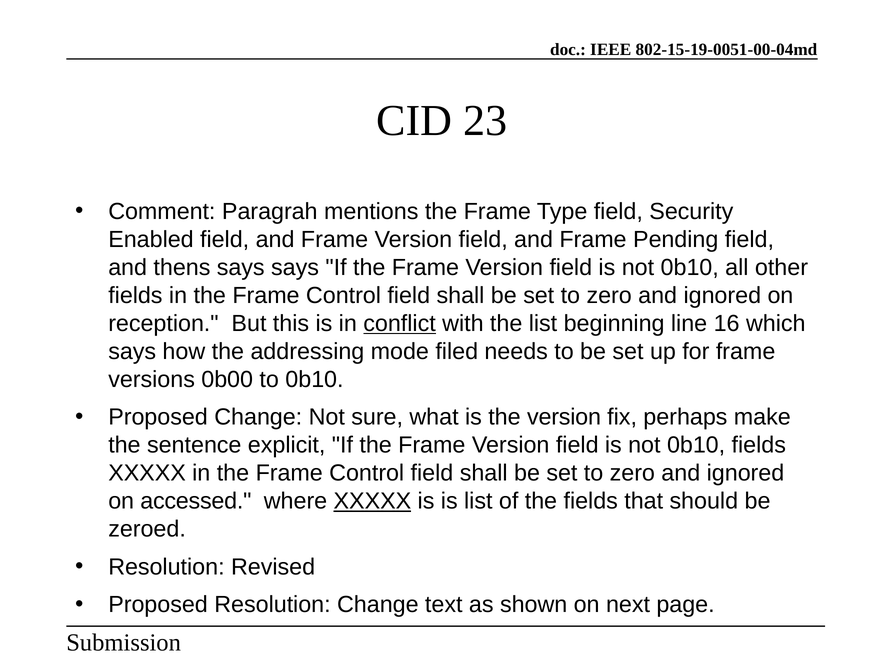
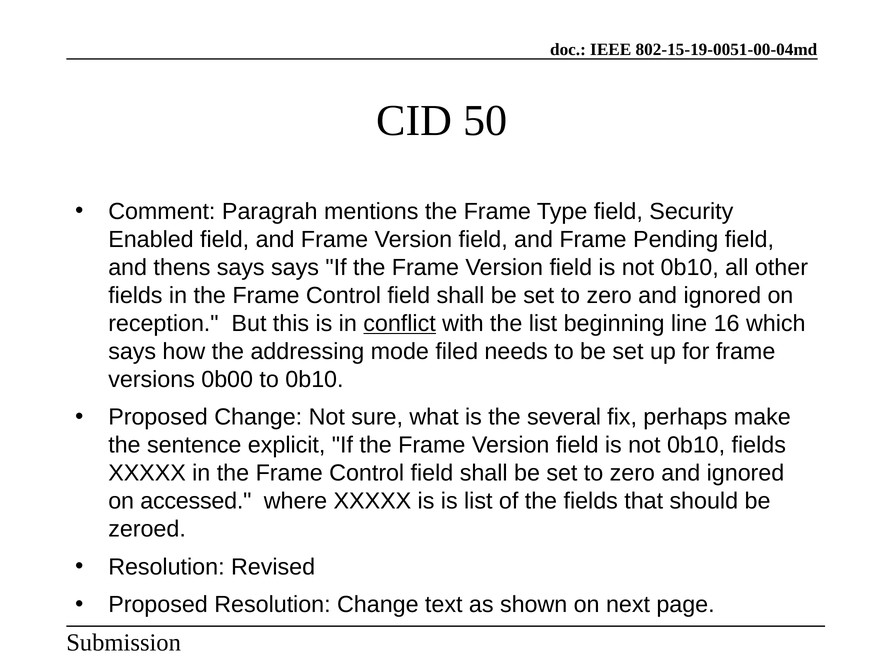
23: 23 -> 50
the version: version -> several
XXXXX at (372, 501) underline: present -> none
